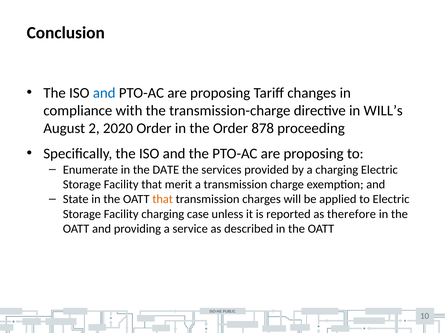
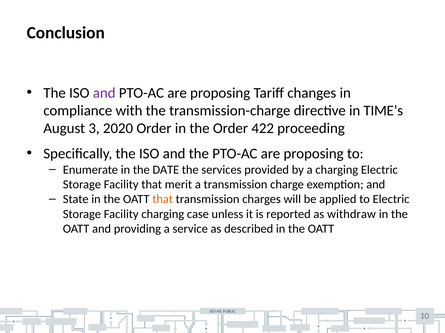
and at (104, 93) colour: blue -> purple
WILL’s: WILL’s -> TIME’s
2: 2 -> 3
878: 878 -> 422
therefore: therefore -> withdraw
